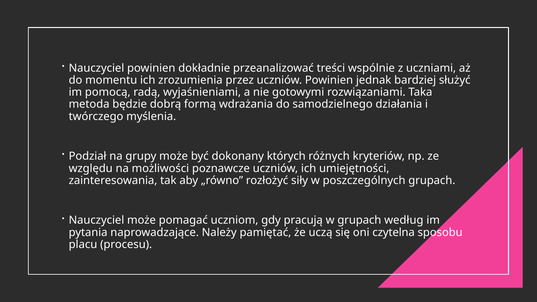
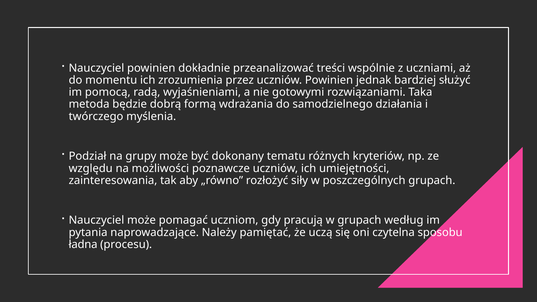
których: których -> tematu
placu: placu -> ładna
